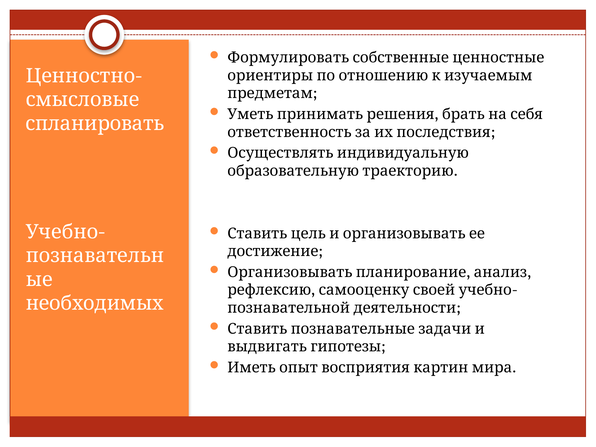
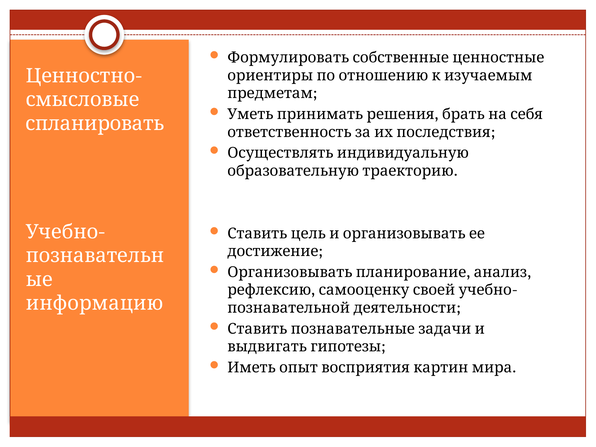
необходимых: необходимых -> информацию
